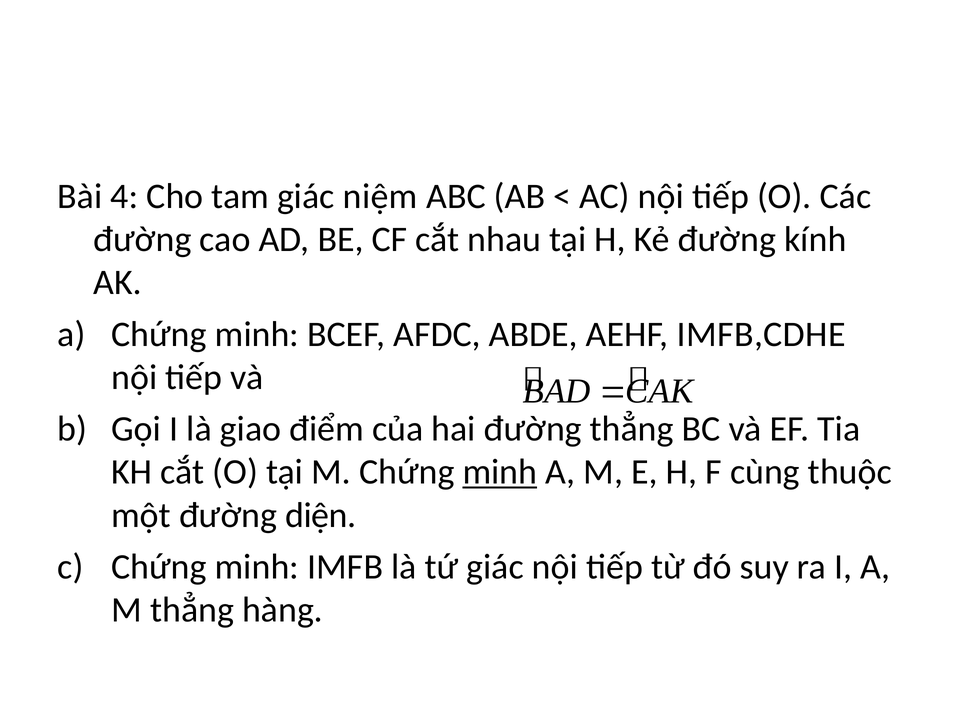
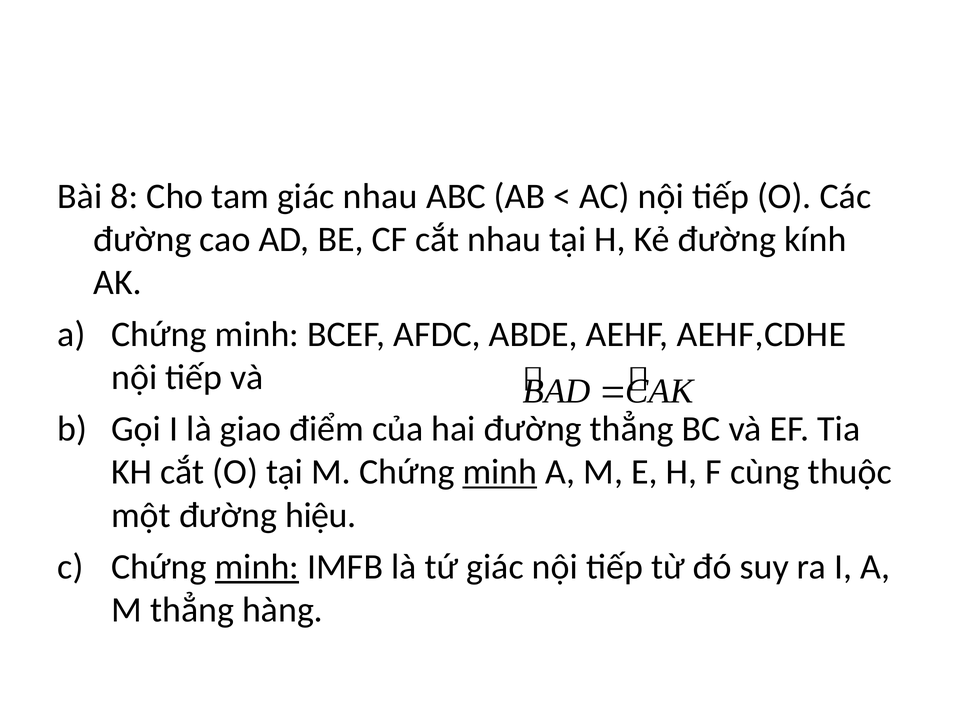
4: 4 -> 8
giác niệm: niệm -> nhau
IMFB,CDHE: IMFB,CDHE -> AEHF,CDHE
diện: diện -> hiệu
minh at (257, 567) underline: none -> present
